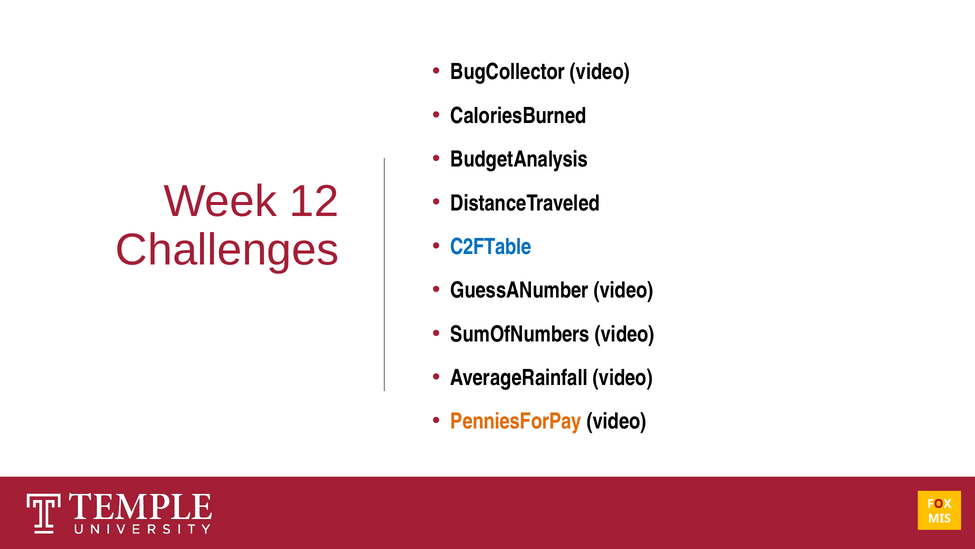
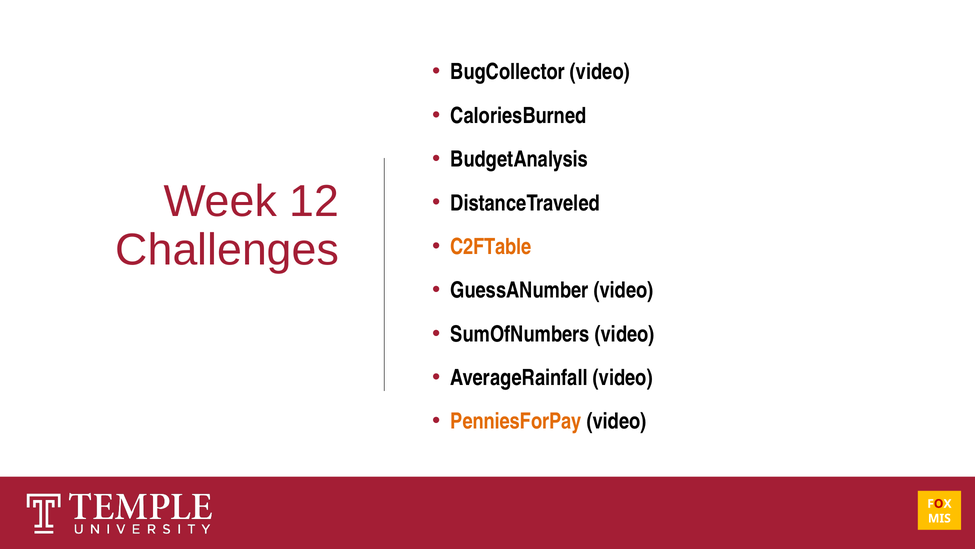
C2FTable colour: blue -> orange
